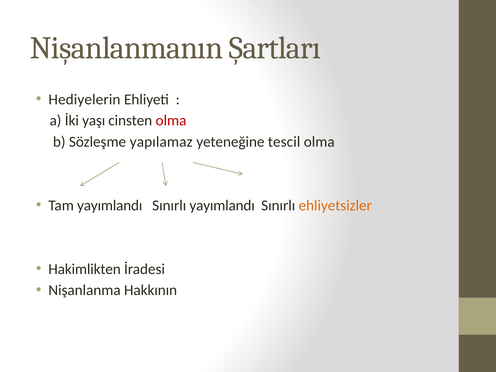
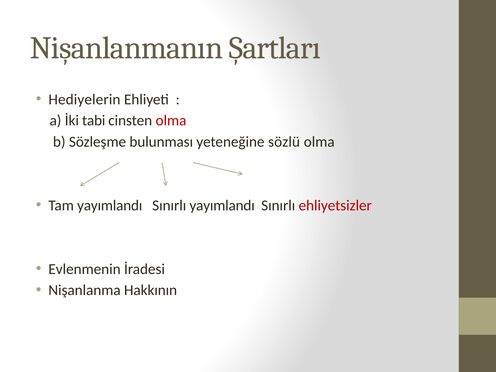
yaşı: yaşı -> tabi
yapılamaz: yapılamaz -> bulunması
tescil: tescil -> sözlü
ehliyetsizler colour: orange -> red
Hakimlikten: Hakimlikten -> Evlenmenin
